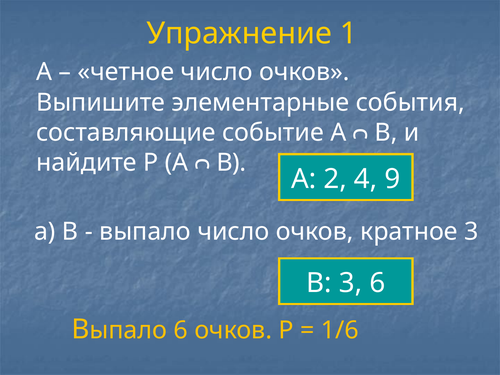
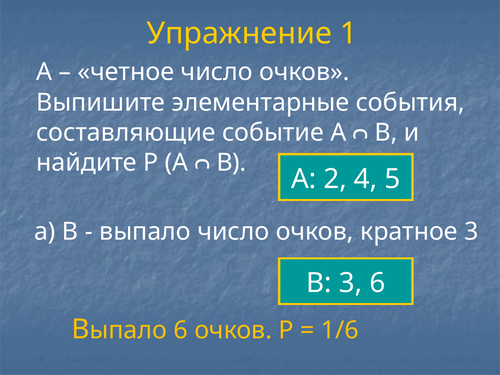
9: 9 -> 5
